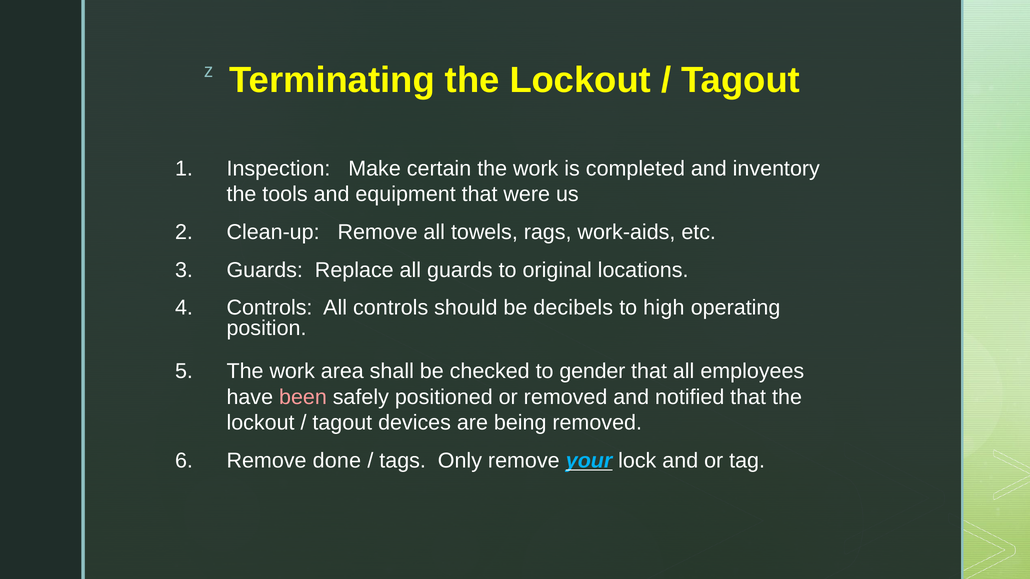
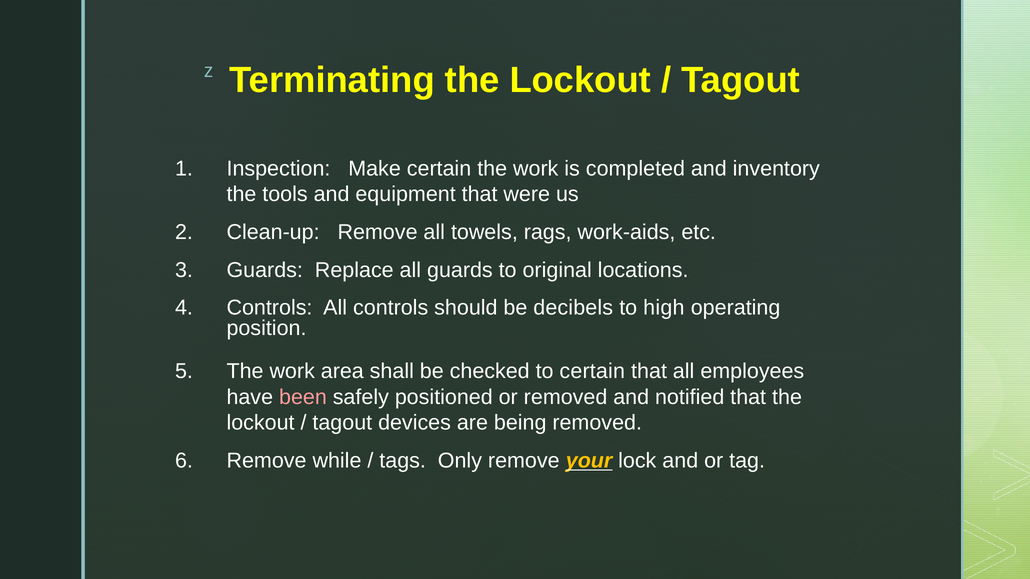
to gender: gender -> certain
done: done -> while
your colour: light blue -> yellow
